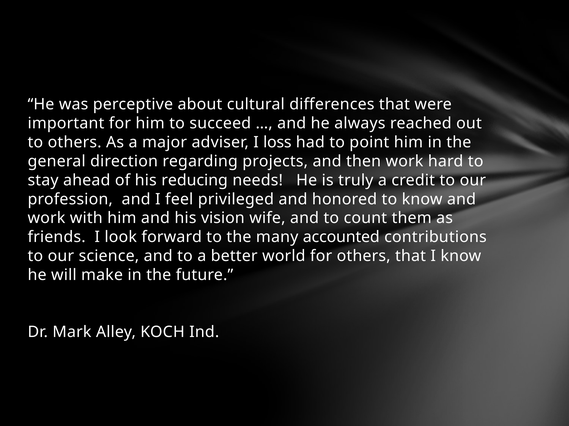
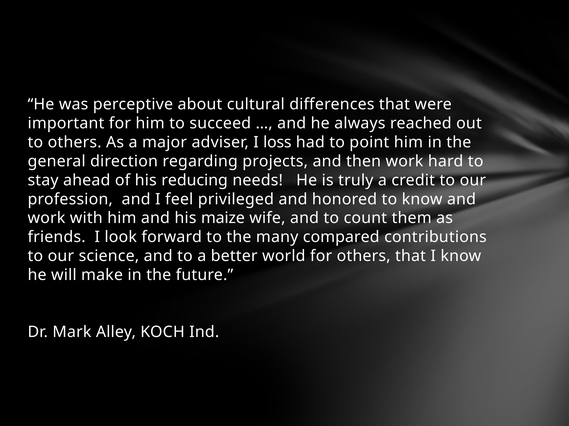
vision: vision -> maize
accounted: accounted -> compared
